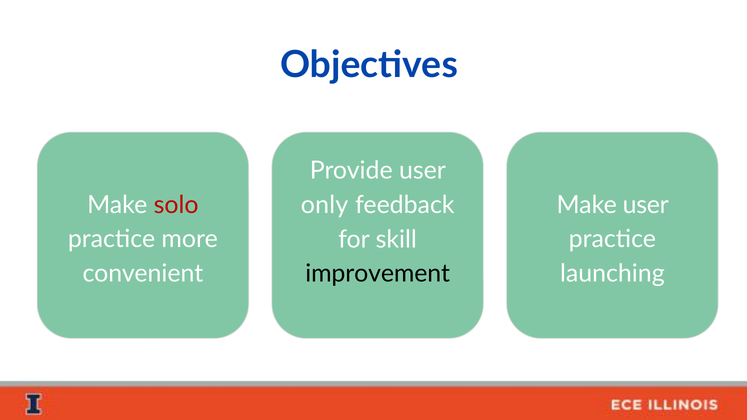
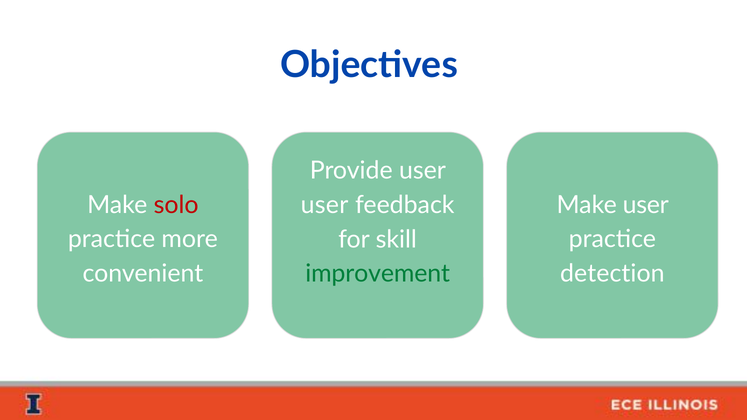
only at (325, 205): only -> user
launching: launching -> detection
improvement colour: black -> green
